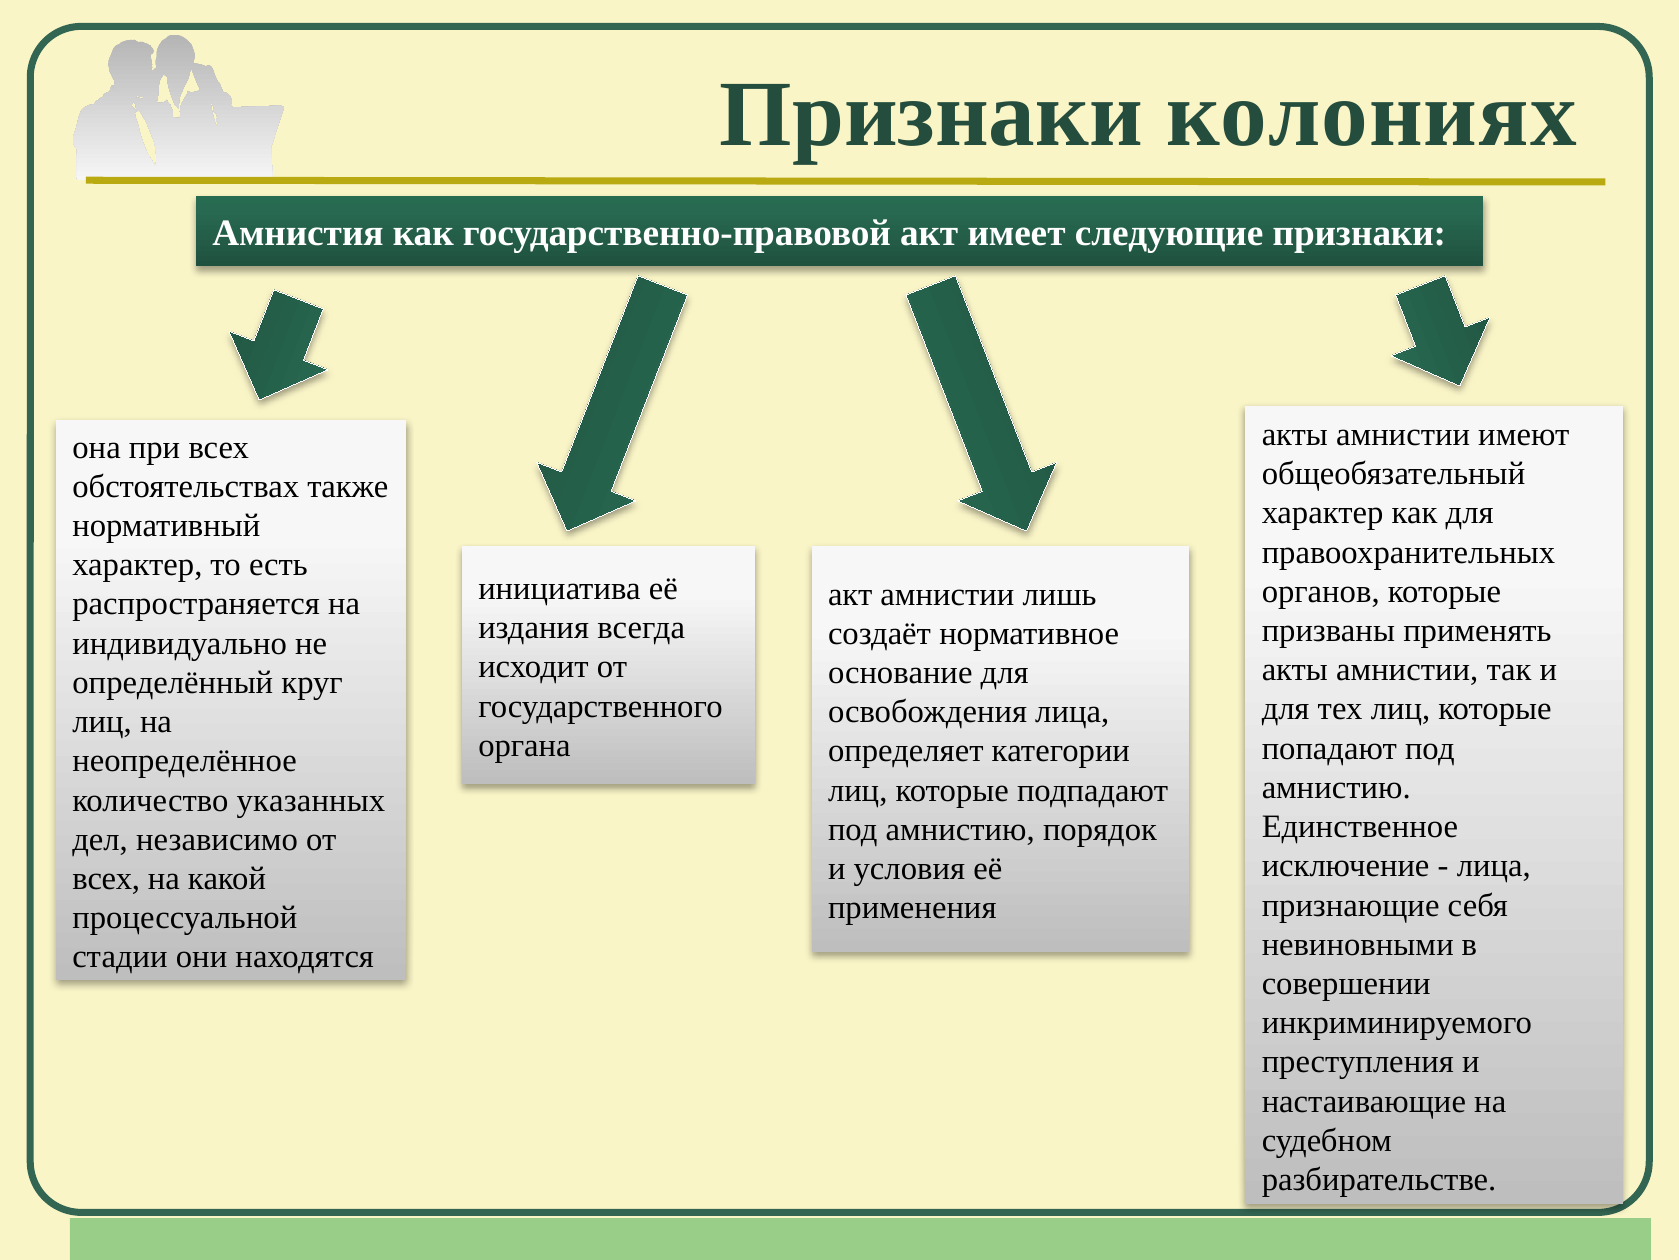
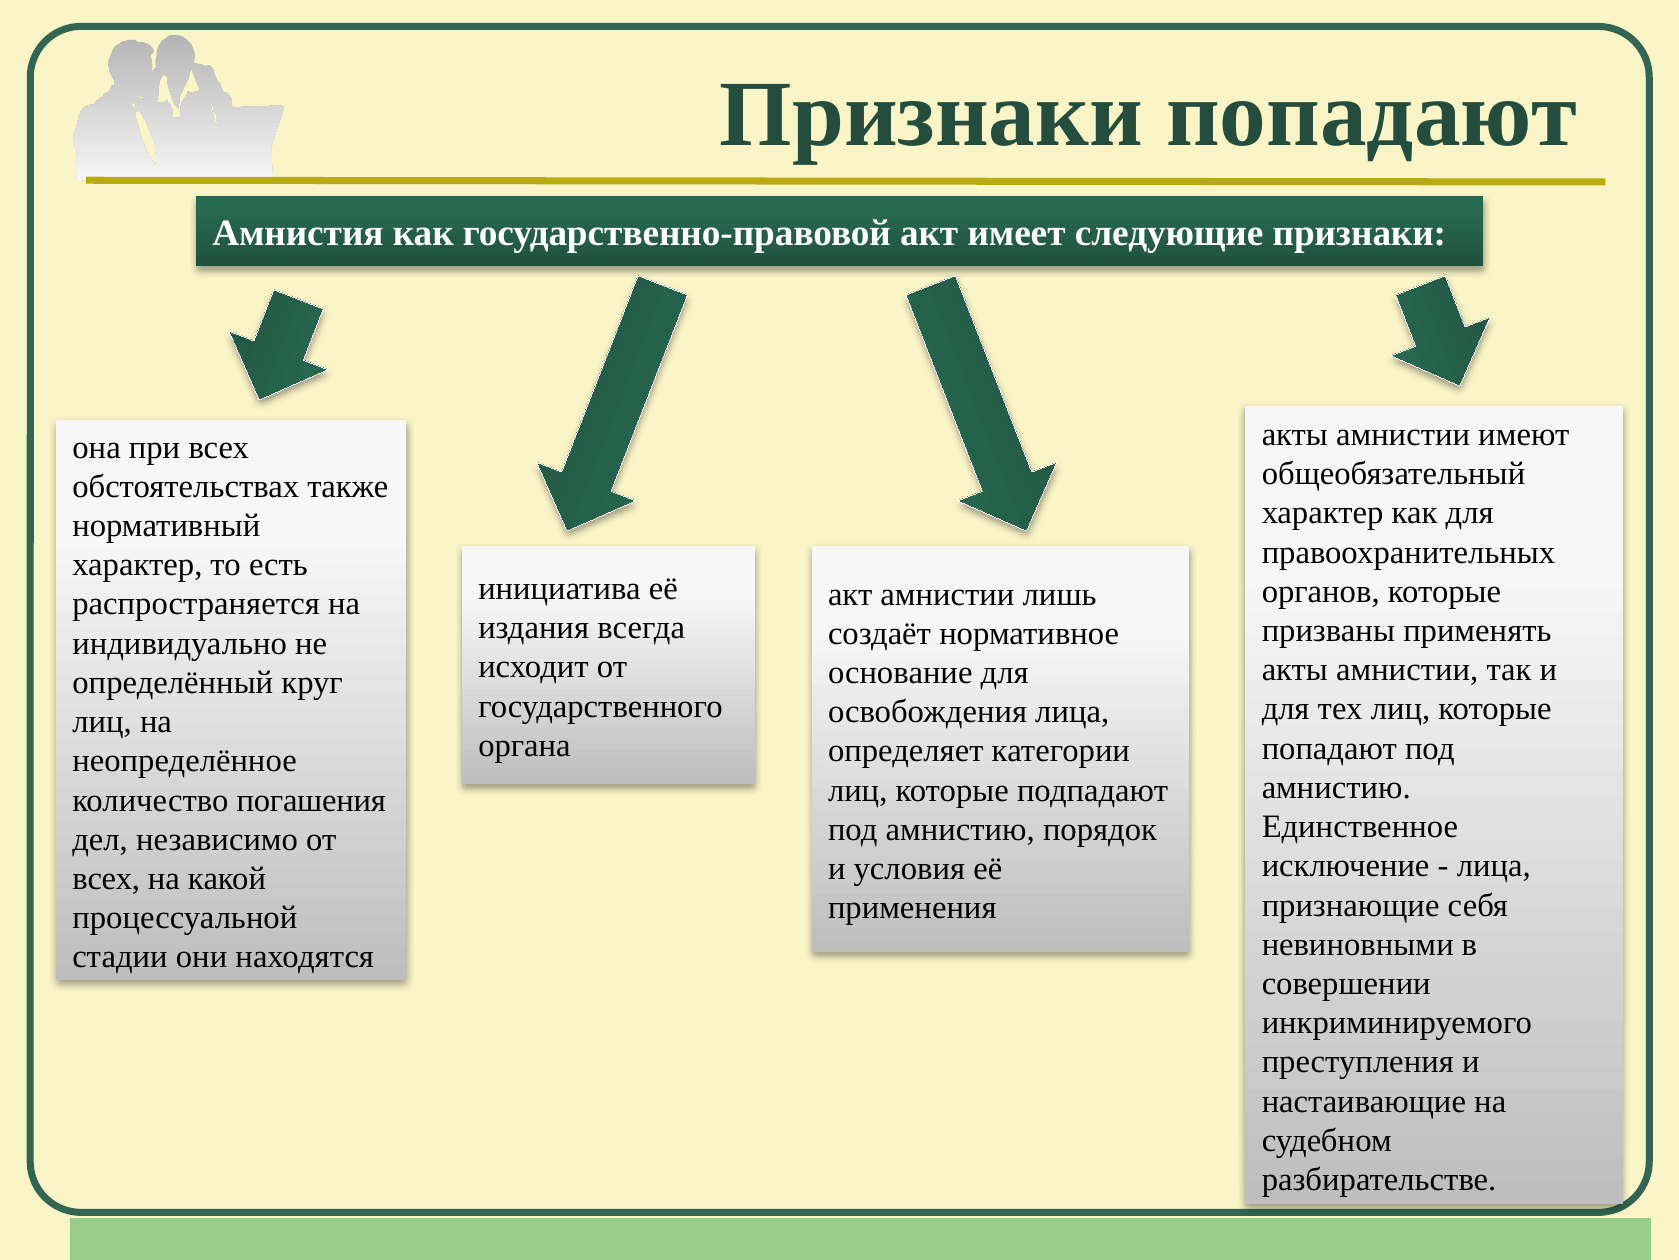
Признаки колониях: колониях -> попадают
указанных: указанных -> погашения
